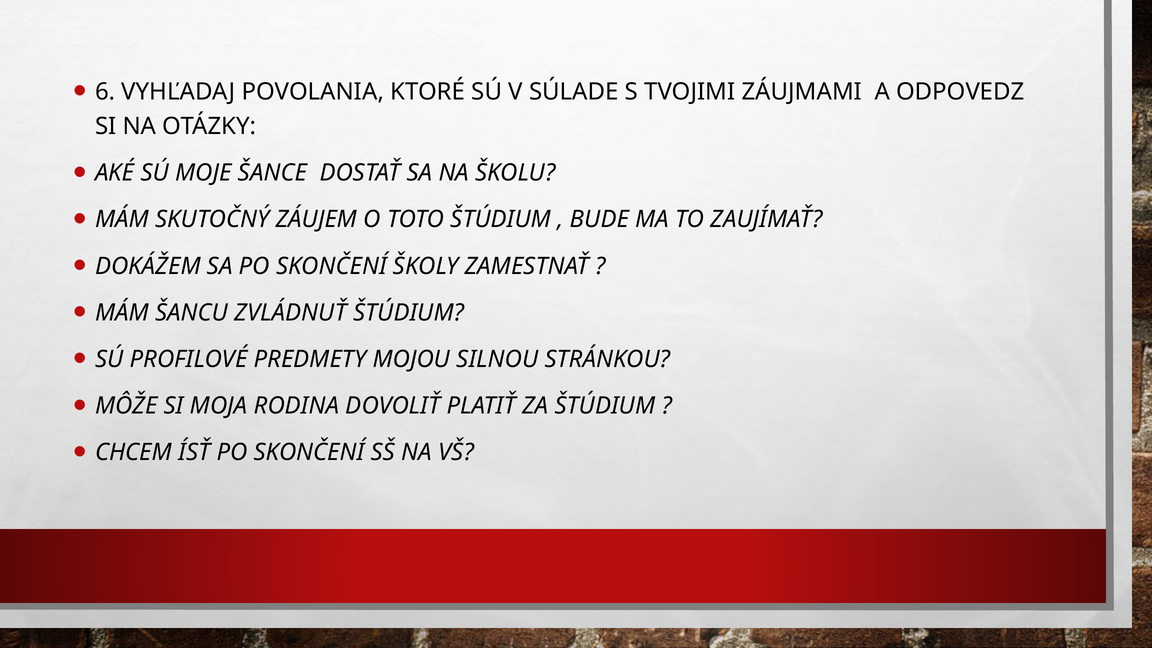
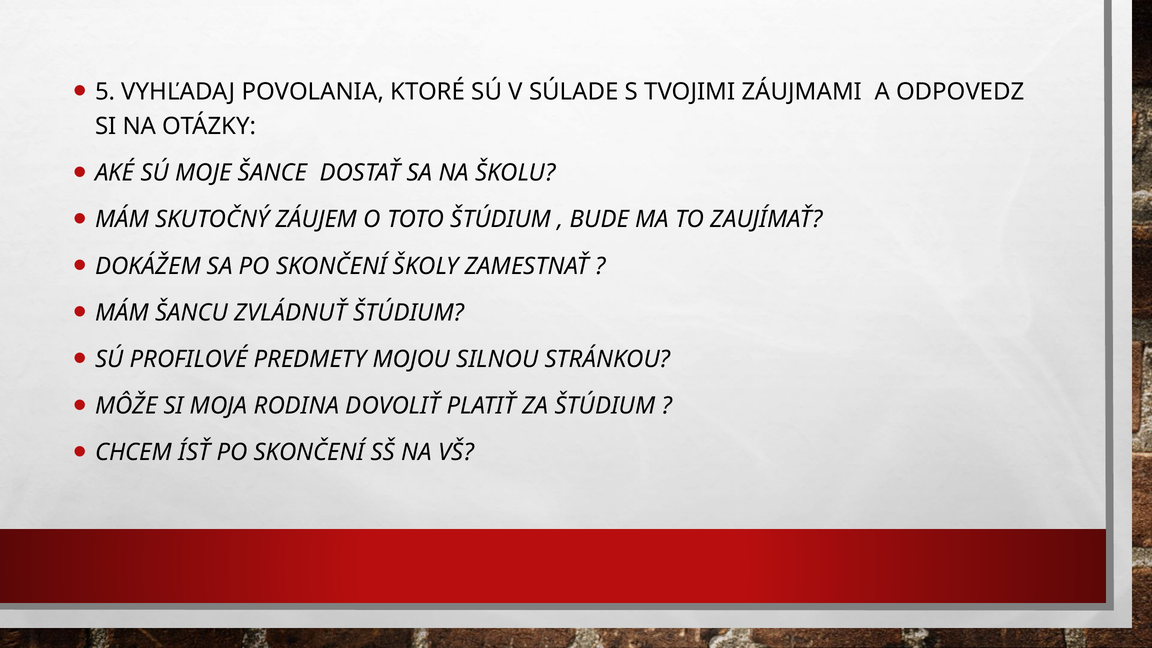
6: 6 -> 5
